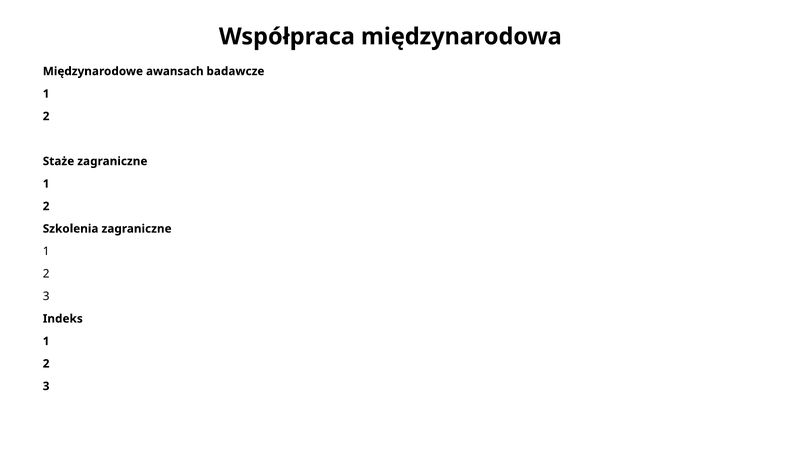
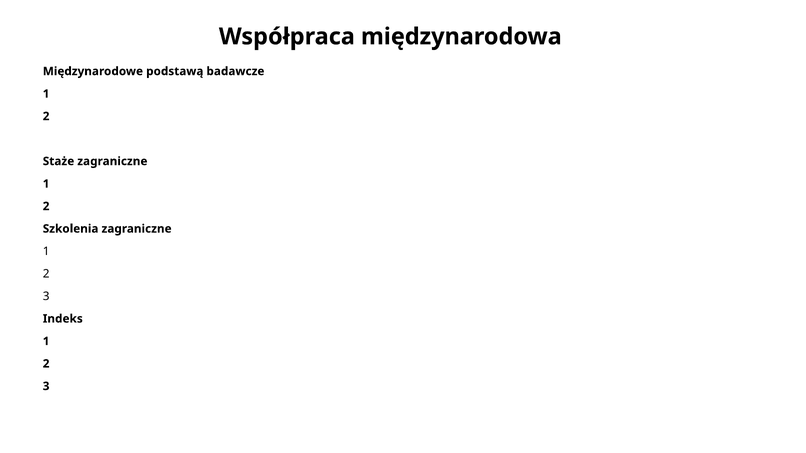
awansach: awansach -> podstawą
